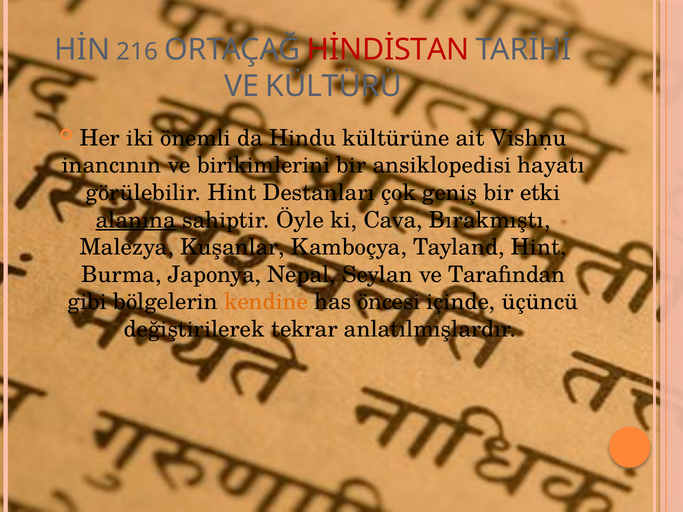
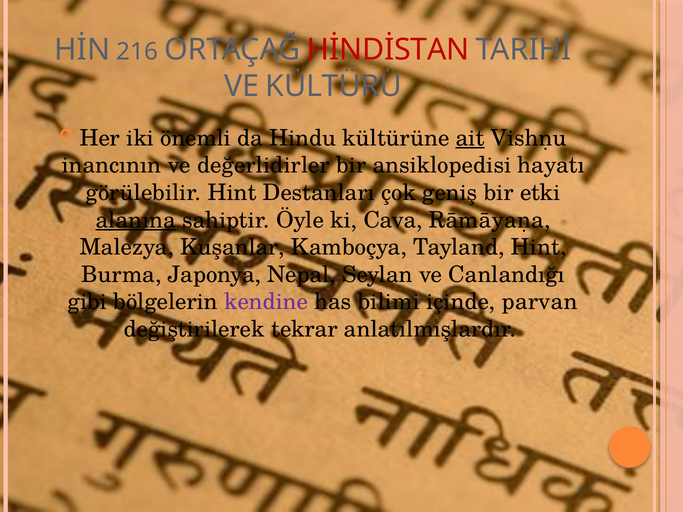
ait underline: none -> present
birikimlerini: birikimlerini -> değerlidirler
Bırakmıştı: Bırakmıştı -> Rāmāyaṇa
Tarafından: Tarafından -> Canlandığı
kendine colour: orange -> purple
öncesi: öncesi -> bilimi
üçüncü: üçüncü -> parvan
